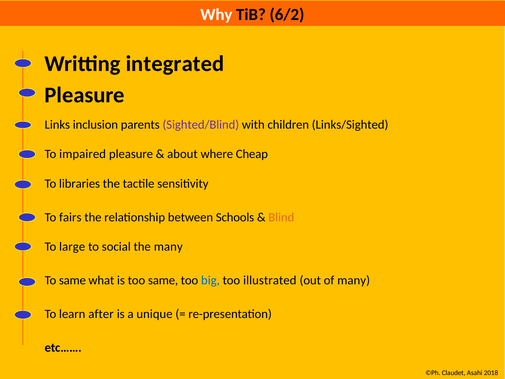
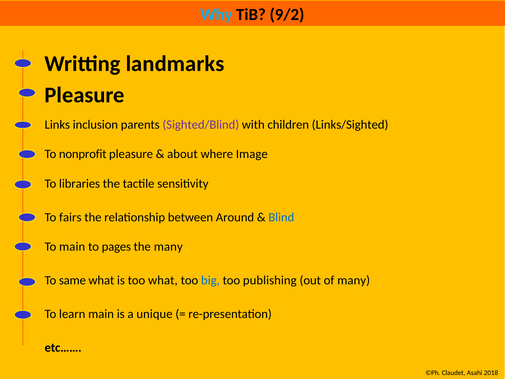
Why colour: white -> light blue
6/2: 6/2 -> 9/2
integrated: integrated -> landmarks
impaired: impaired -> nonprofit
Cheap: Cheap -> Image
Schools: Schools -> Around
Blind colour: orange -> blue
To large: large -> main
social: social -> pages
too same: same -> what
illustrated: illustrated -> publishing
learn after: after -> main
